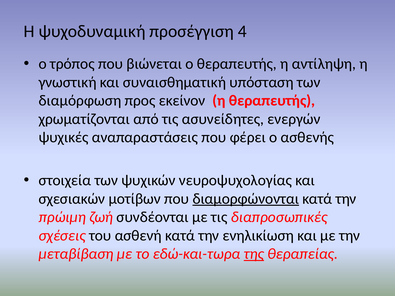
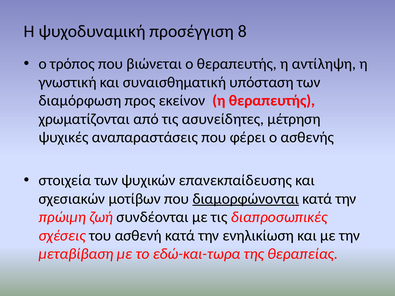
4: 4 -> 8
ενεργών: ενεργών -> μέτρηση
νευροψυχολογίας: νευροψυχολογίας -> επανεκπαίδευσης
της underline: present -> none
